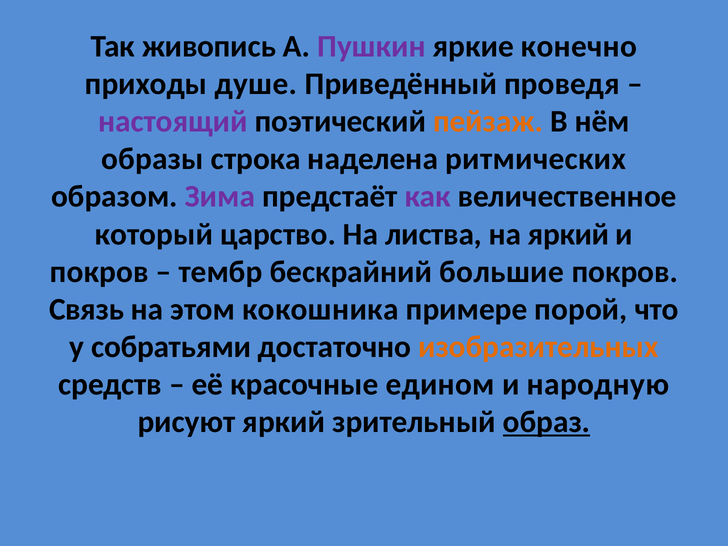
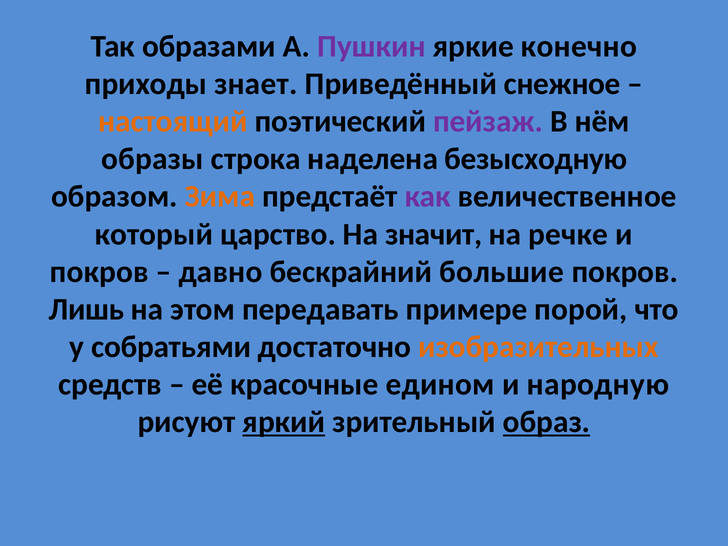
живопись: живопись -> образами
душе: душе -> знает
проведя: проведя -> снежное
настоящий colour: purple -> orange
пейзаж colour: orange -> purple
ритмических: ритмических -> безысходную
Зима colour: purple -> orange
листва: листва -> значит
на яркий: яркий -> речке
тембр: тембр -> давно
Связь: Связь -> Лишь
кокошника: кокошника -> передавать
яркий at (284, 422) underline: none -> present
